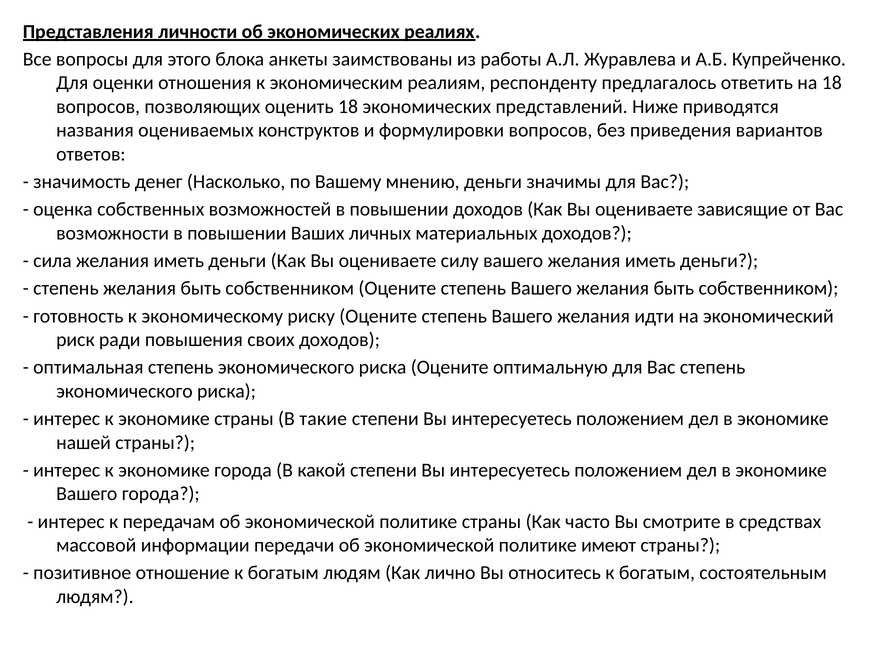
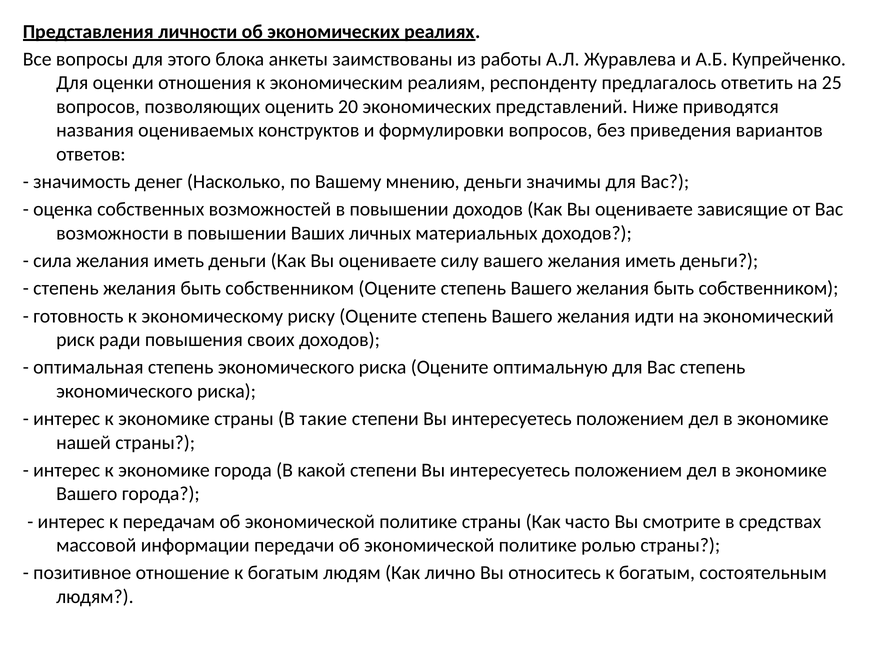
на 18: 18 -> 25
оценить 18: 18 -> 20
имеют: имеют -> ролью
